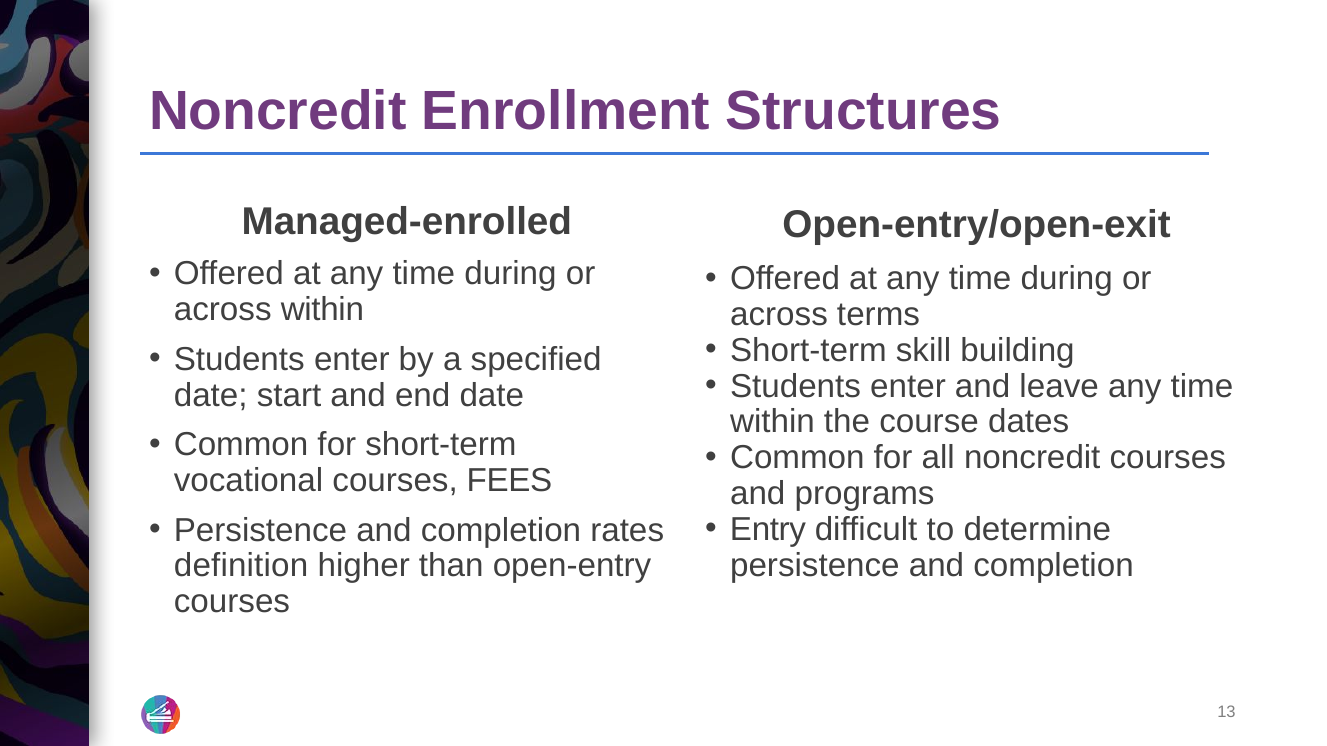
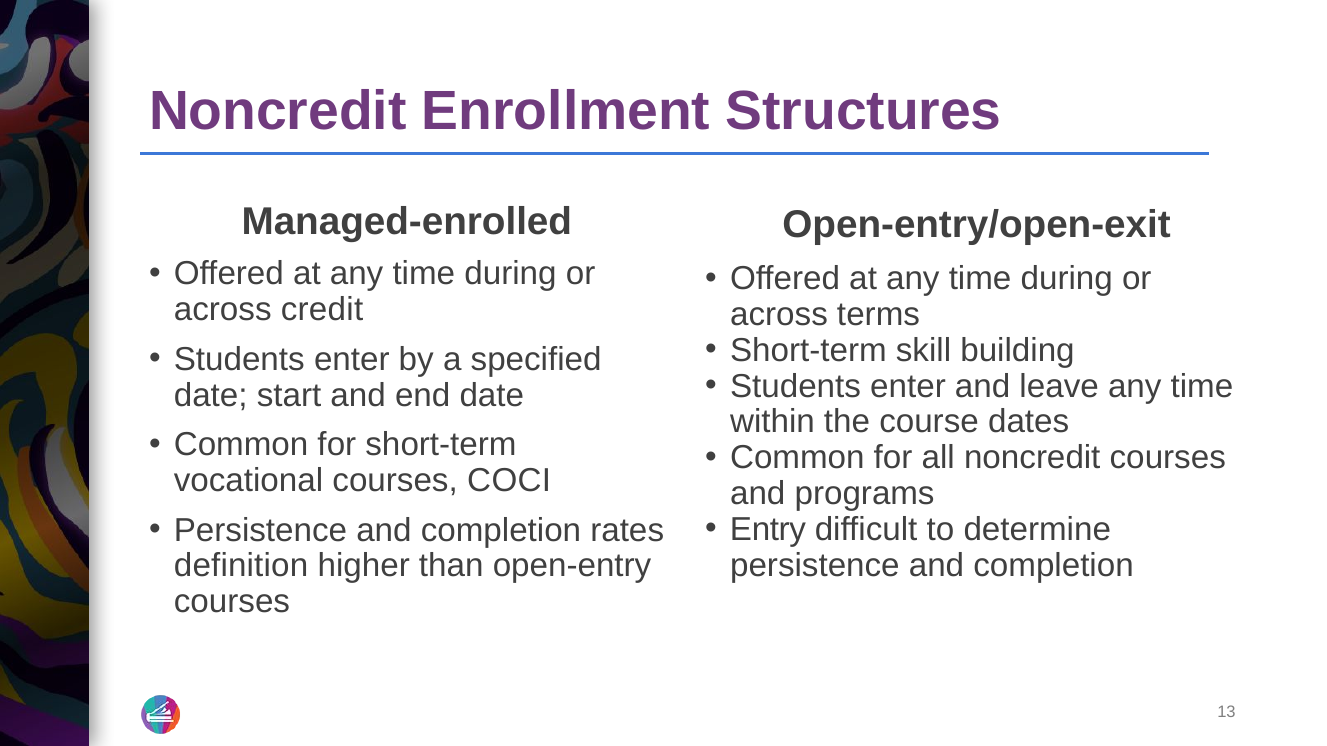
across within: within -> credit
FEES: FEES -> COCI
